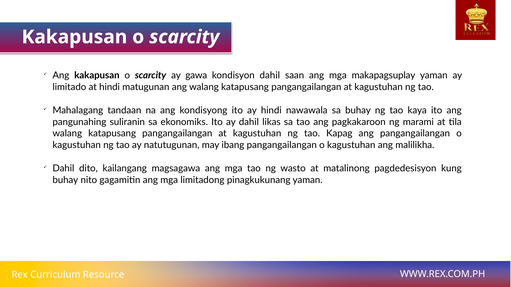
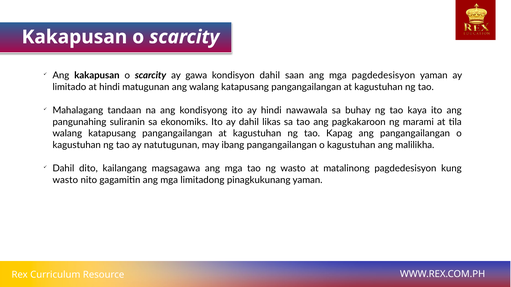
mga makapagsuplay: makapagsuplay -> pagdedesisyon
buhay at (65, 180): buhay -> wasto
